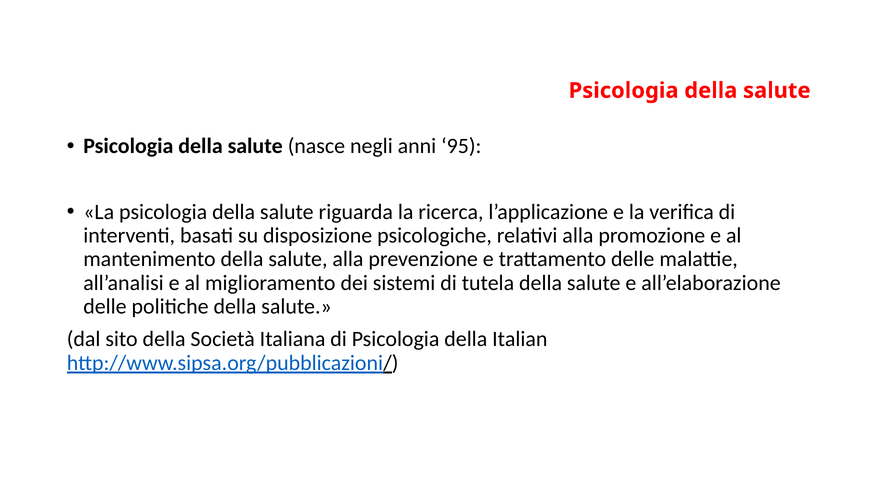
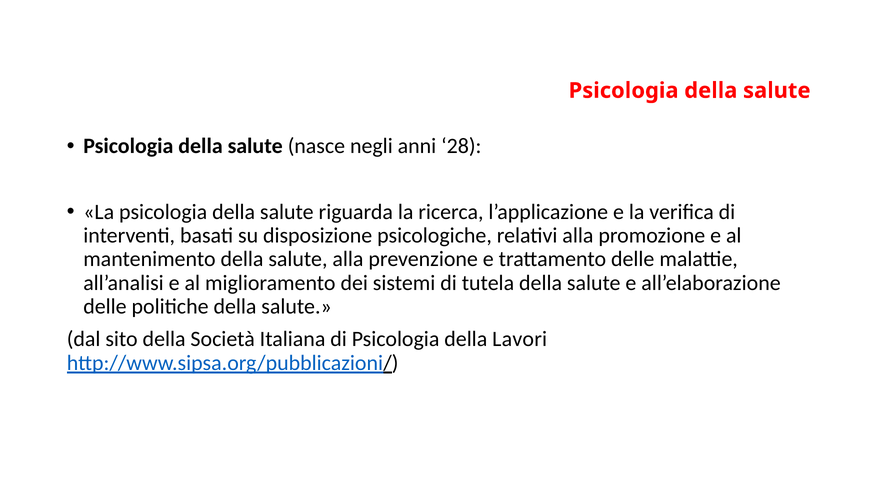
95: 95 -> 28
Italian: Italian -> Lavori
